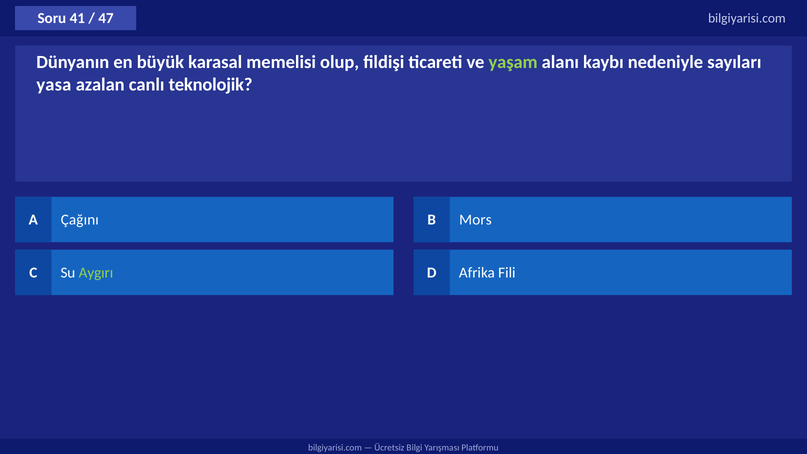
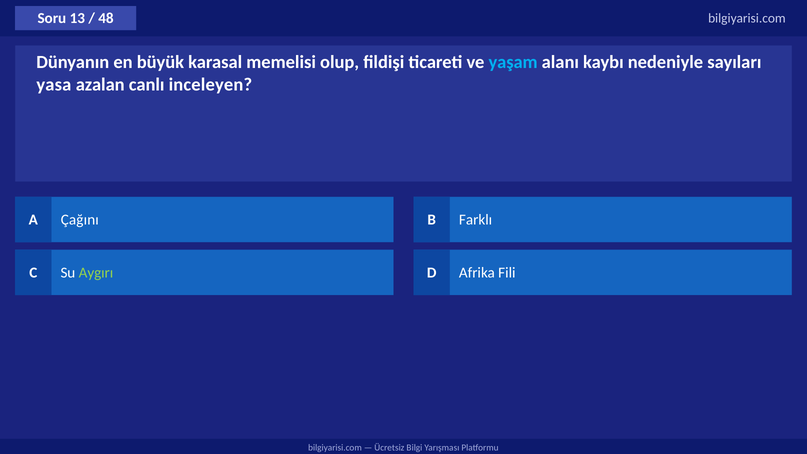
41: 41 -> 13
47: 47 -> 48
yaşam colour: light green -> light blue
teknolojik: teknolojik -> inceleyen
Mors: Mors -> Farklı
